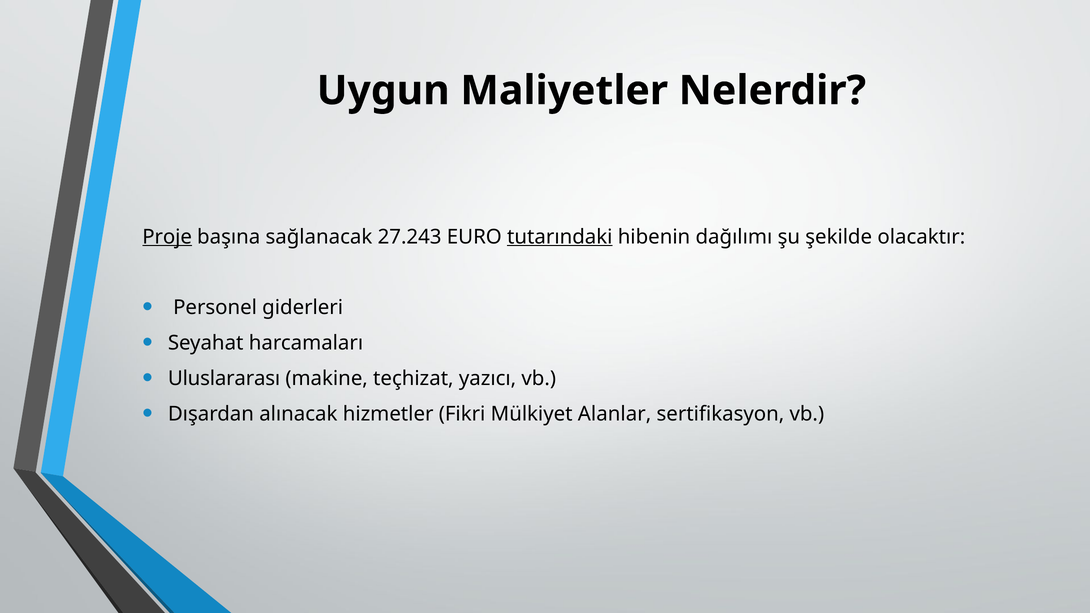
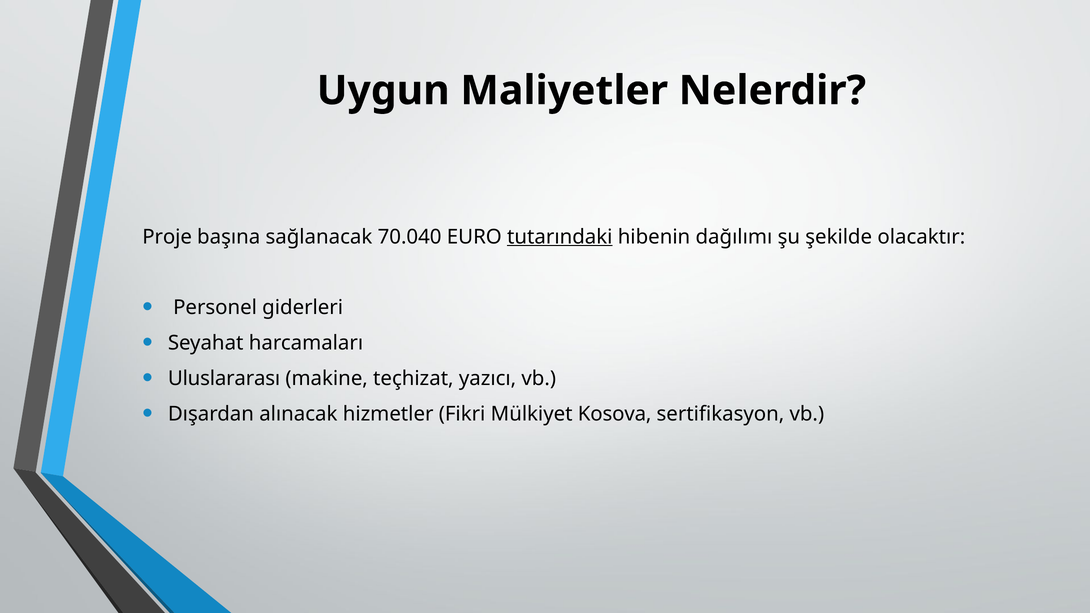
Proje underline: present -> none
27.243: 27.243 -> 70.040
Alanlar: Alanlar -> Kosova
